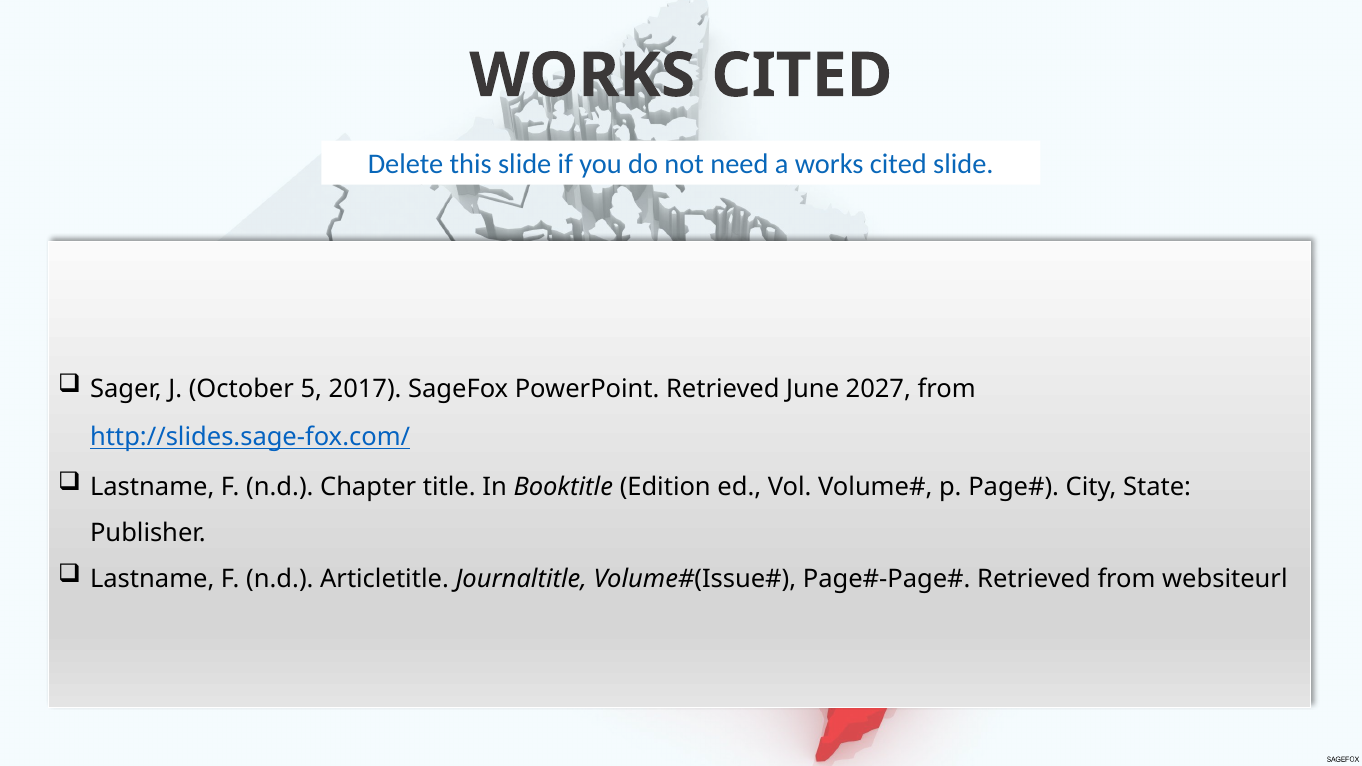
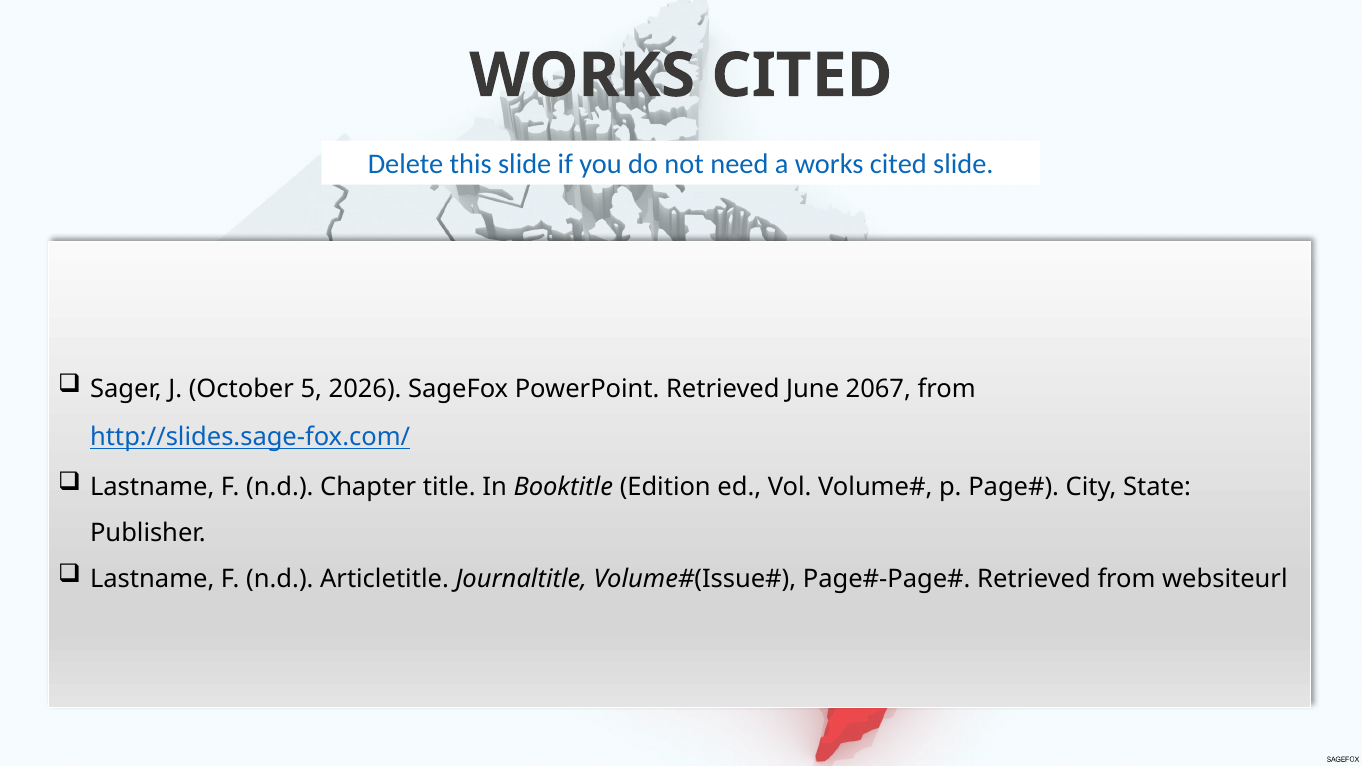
2017: 2017 -> 2026
2027: 2027 -> 2067
